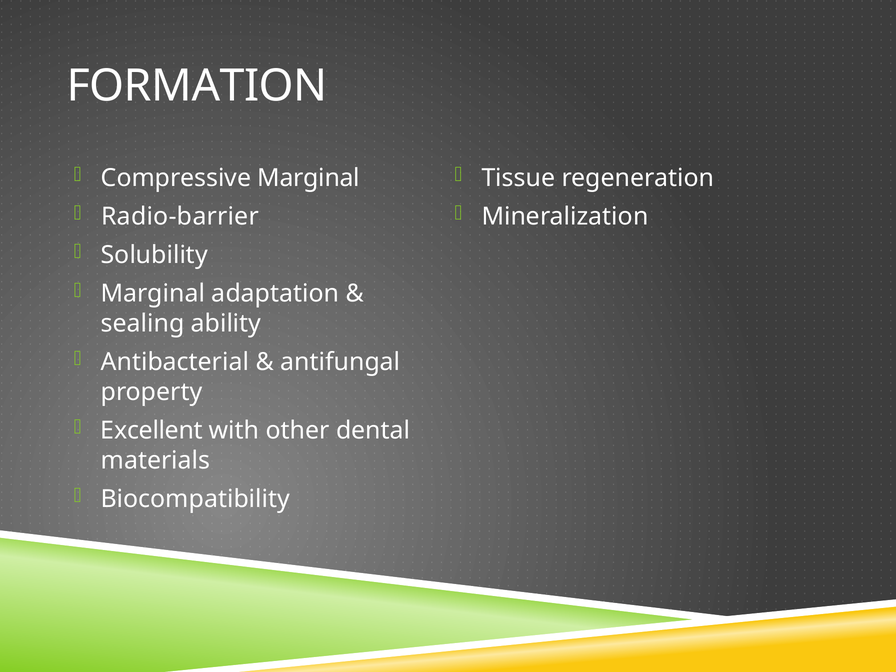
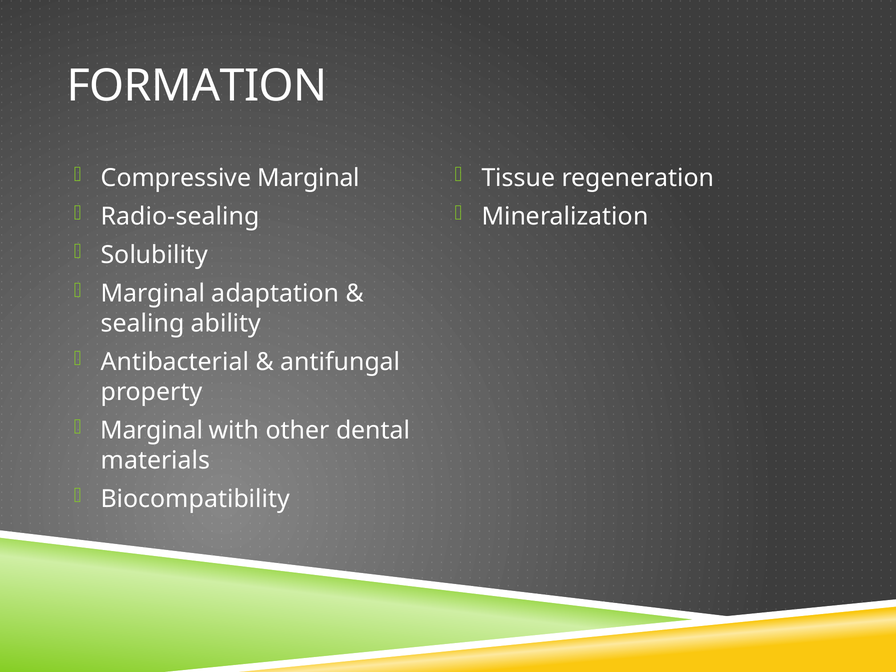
Radio-barrier: Radio-barrier -> Radio-sealing
Excellent at (152, 431): Excellent -> Marginal
